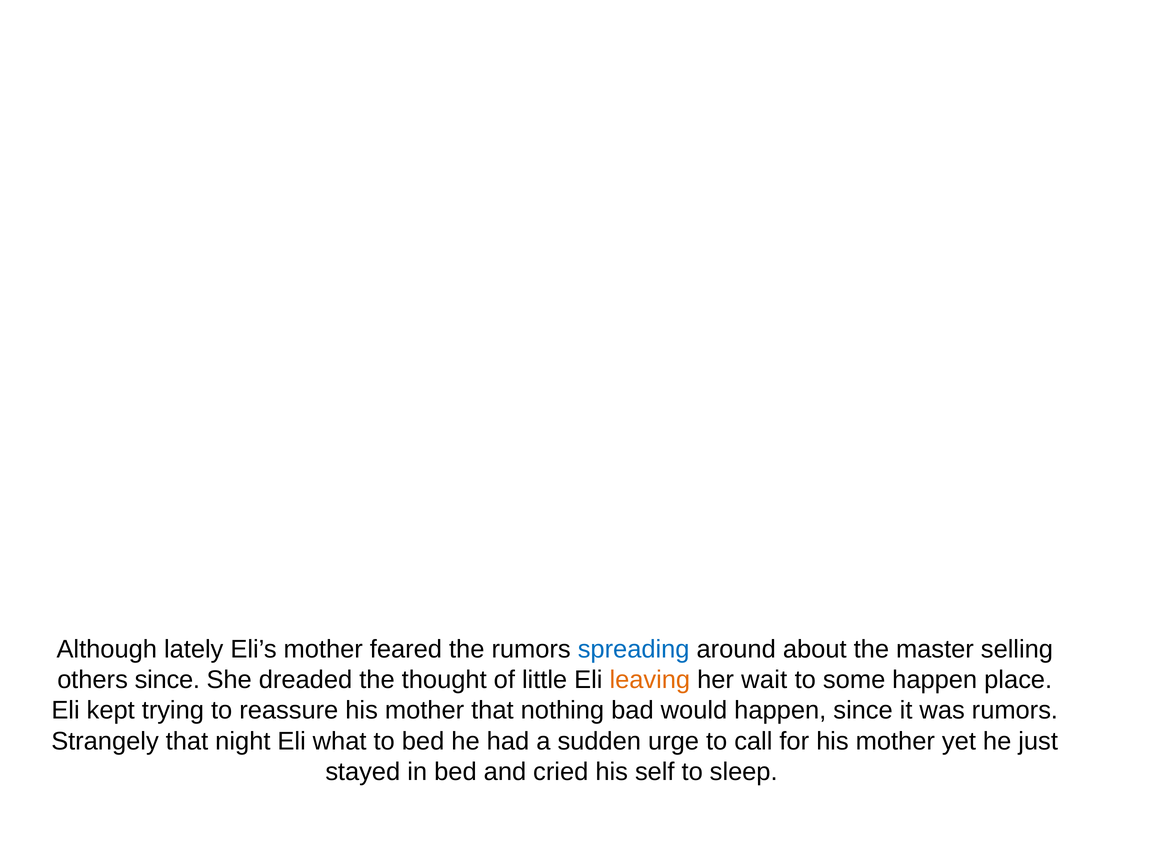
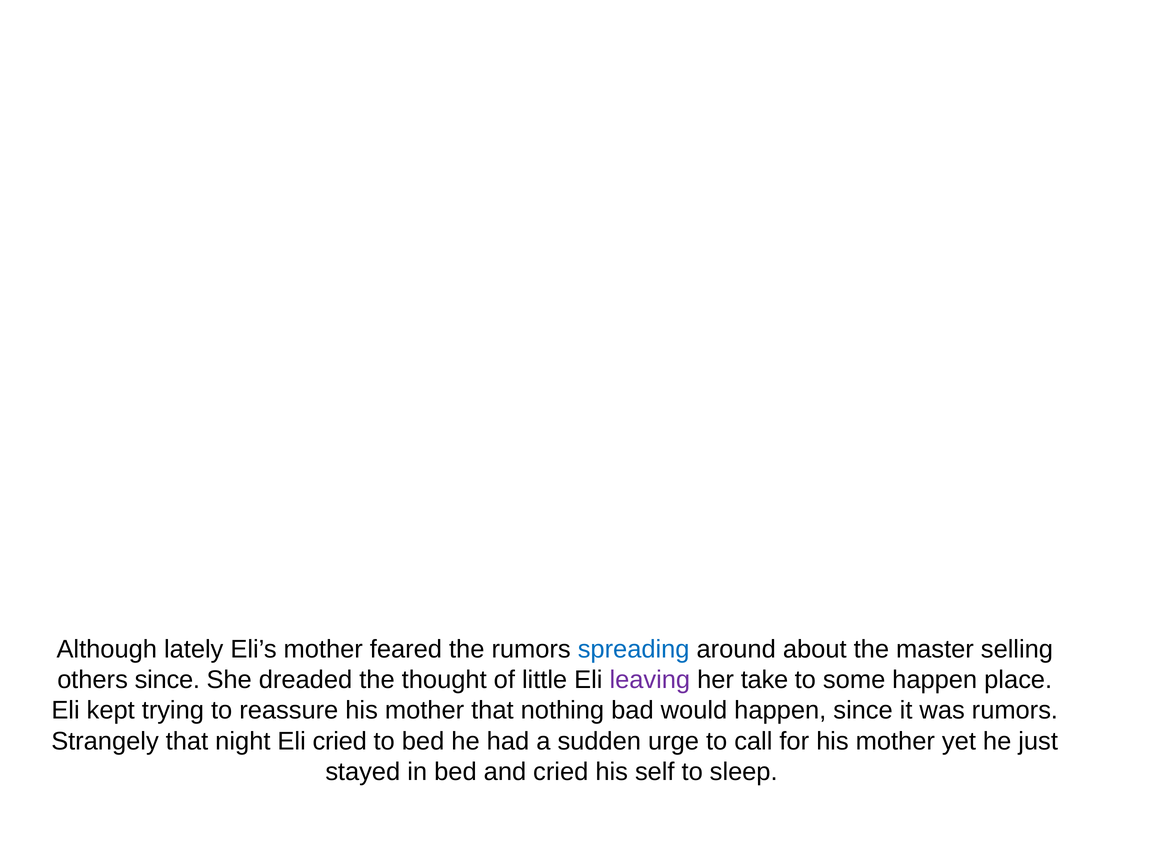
leaving colour: orange -> purple
wait: wait -> take
Eli what: what -> cried
